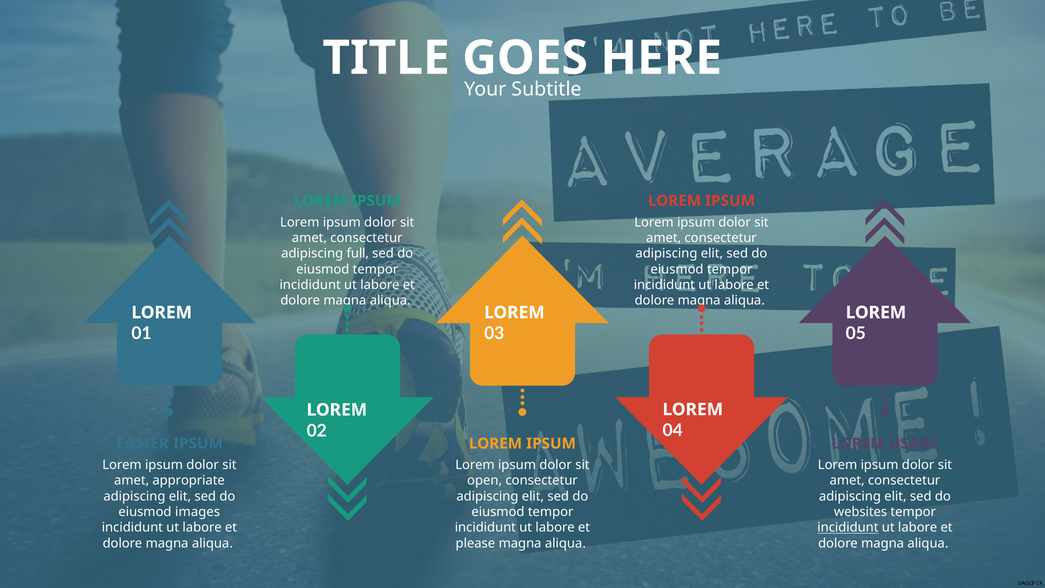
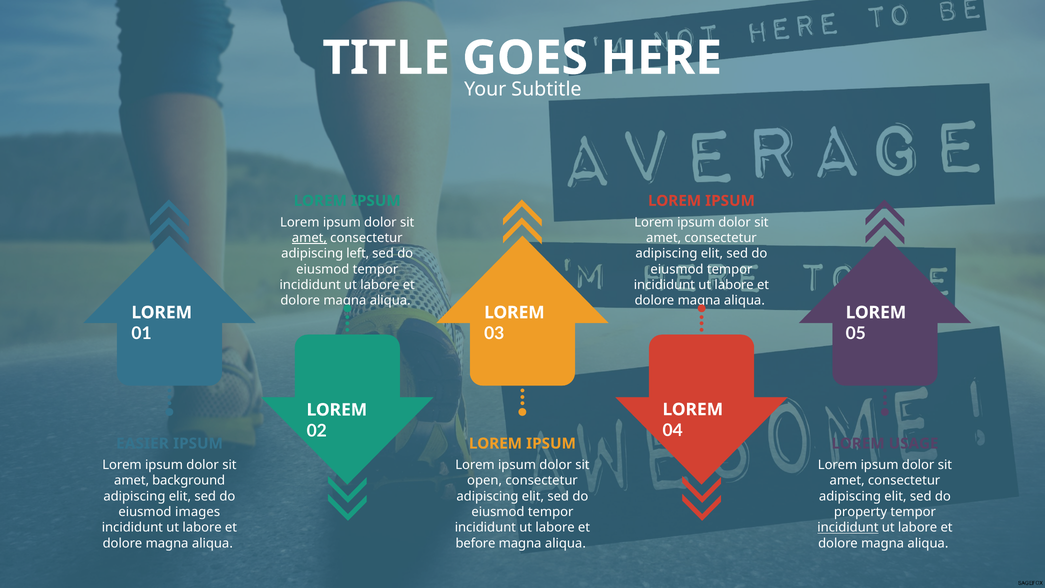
amet at (309, 238) underline: none -> present
full: full -> left
appropriate: appropriate -> background
websites: websites -> property
please: please -> before
